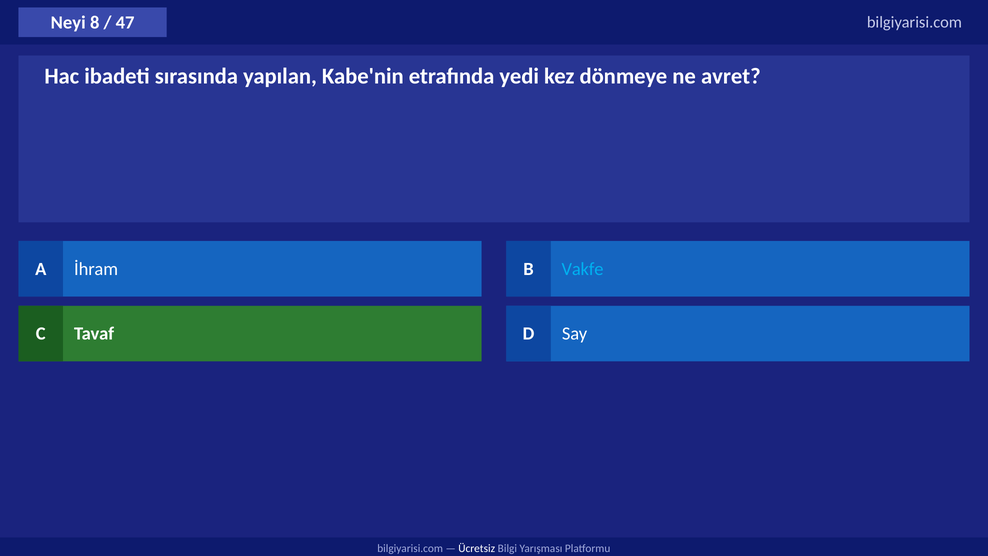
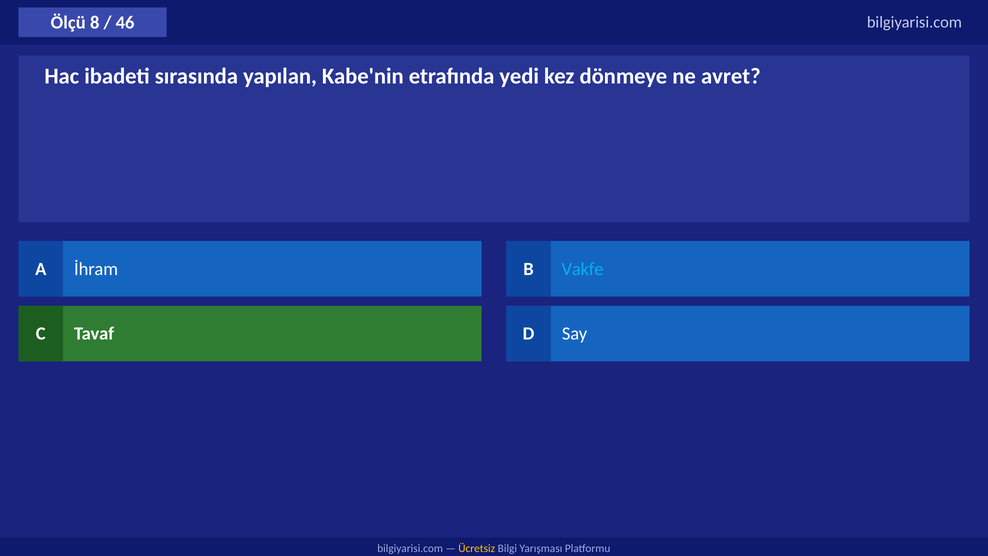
Neyi: Neyi -> Ölçü
47: 47 -> 46
Ücretsiz colour: white -> yellow
